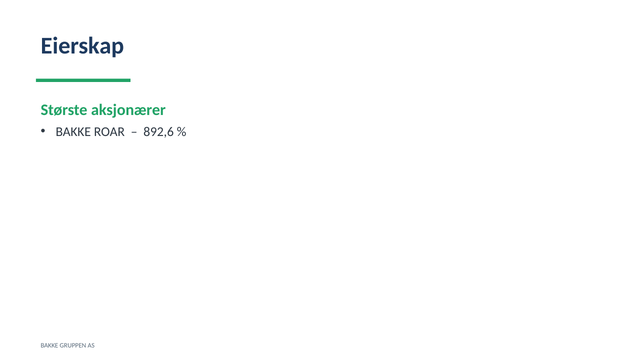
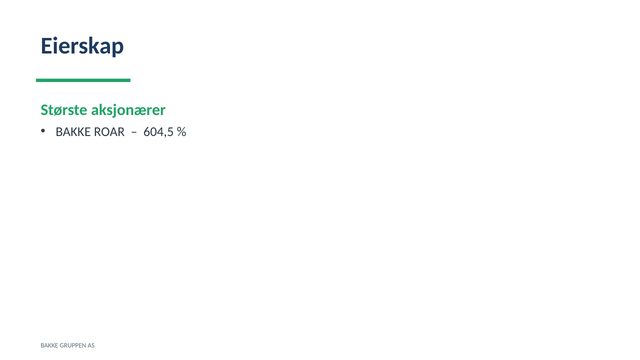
892,6: 892,6 -> 604,5
